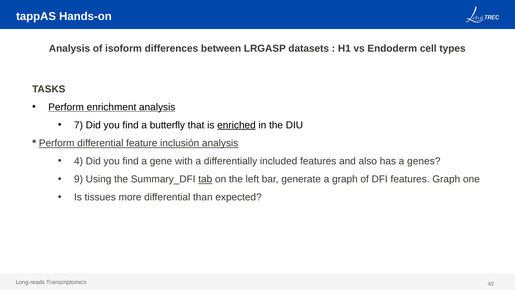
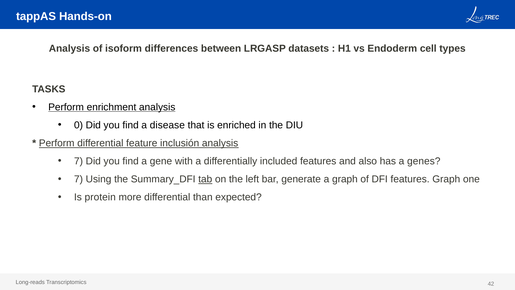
7: 7 -> 0
butterfly: butterfly -> disease
enriched underline: present -> none
4 at (79, 161): 4 -> 7
9 at (79, 179): 9 -> 7
tissues: tissues -> protein
